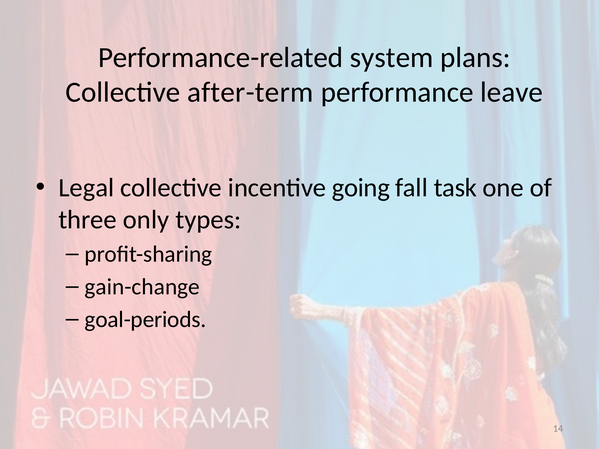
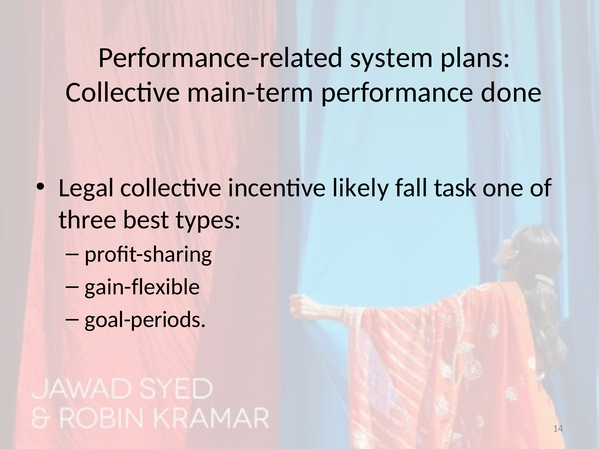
after-term: after-term -> main-term
leave: leave -> done
going: going -> likely
only: only -> best
gain-change: gain-change -> gain-flexible
